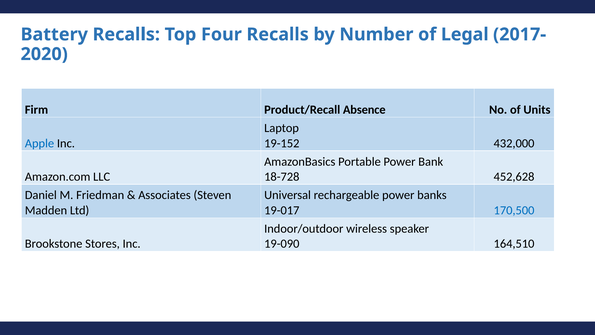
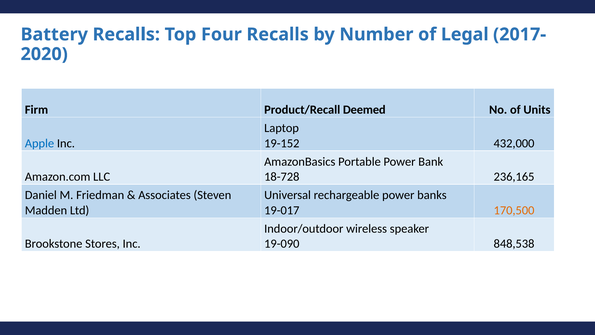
Absence: Absence -> Deemed
452,628: 452,628 -> 236,165
170,500 colour: blue -> orange
164,510: 164,510 -> 848,538
